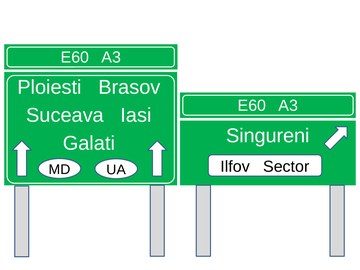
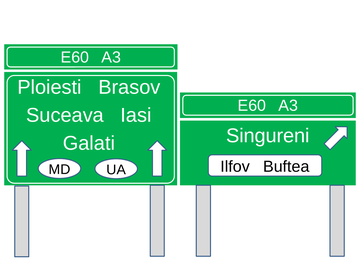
Sector: Sector -> Buftea
